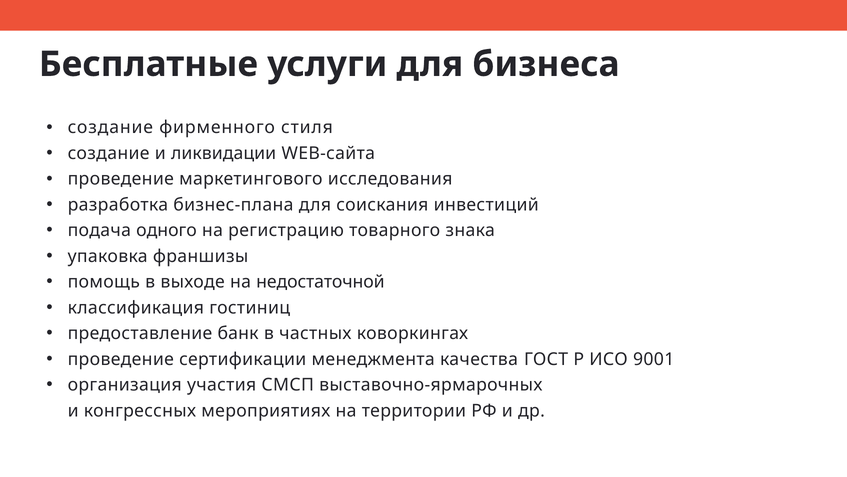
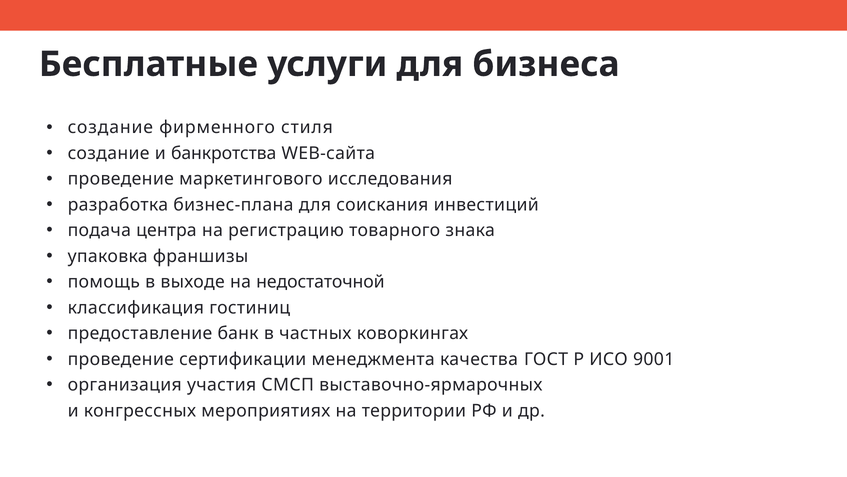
ликвидации: ликвидации -> банкротства
одного: одного -> центра
